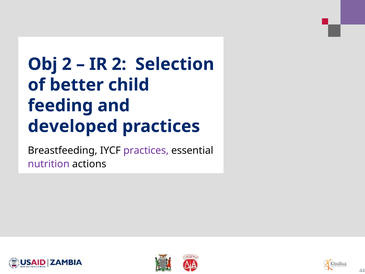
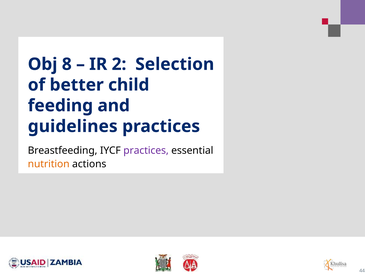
Obj 2: 2 -> 8
developed: developed -> guidelines
nutrition colour: purple -> orange
